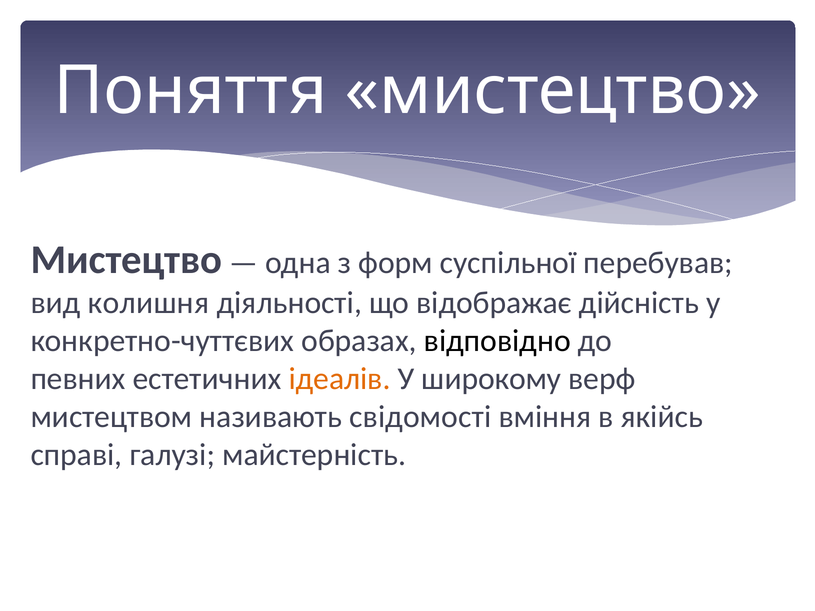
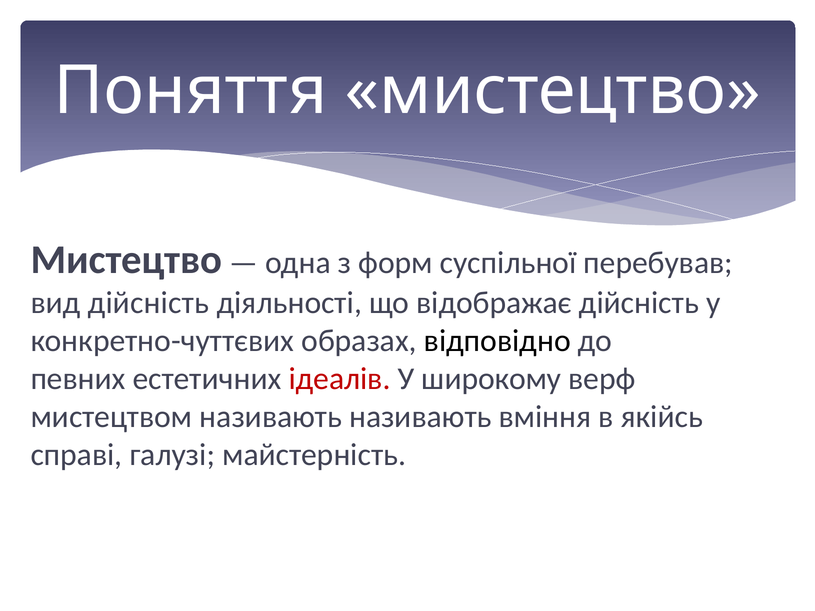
вид колишня: колишня -> дійсність
ідеалів colour: orange -> red
називають свідомості: свідомості -> називають
